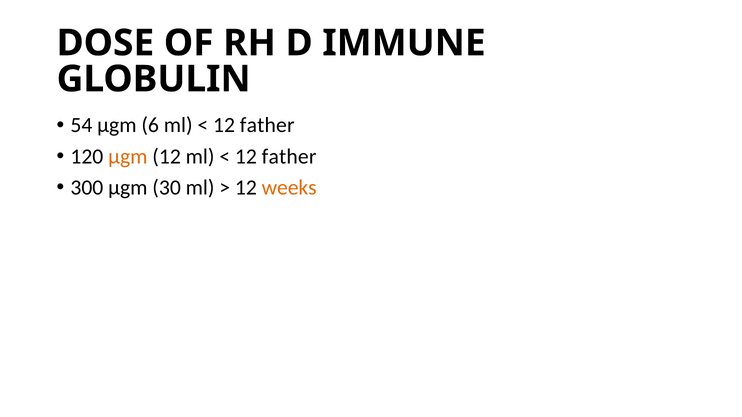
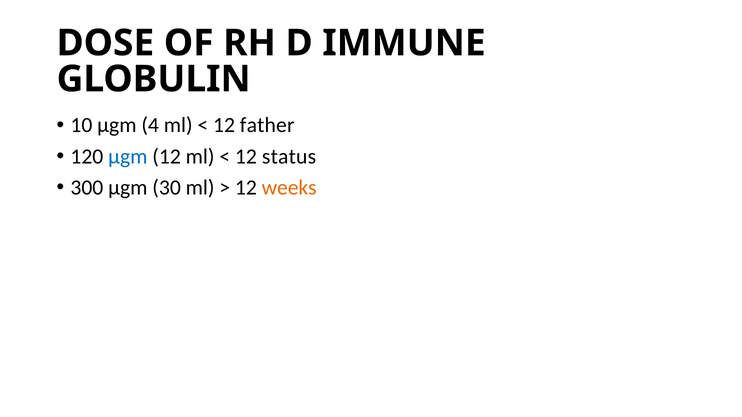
54: 54 -> 10
6: 6 -> 4
µgm at (128, 157) colour: orange -> blue
father at (289, 157): father -> status
